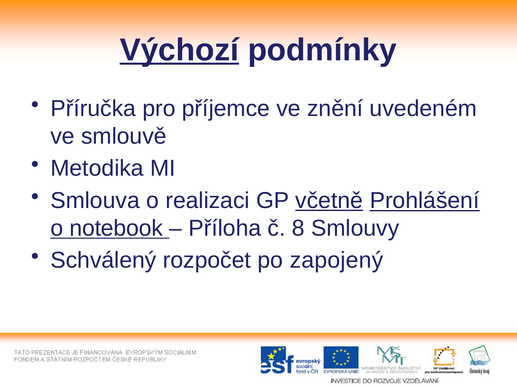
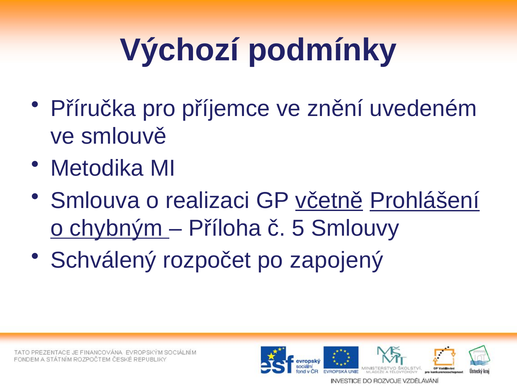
Výchozí underline: present -> none
notebook: notebook -> chybným
8: 8 -> 5
